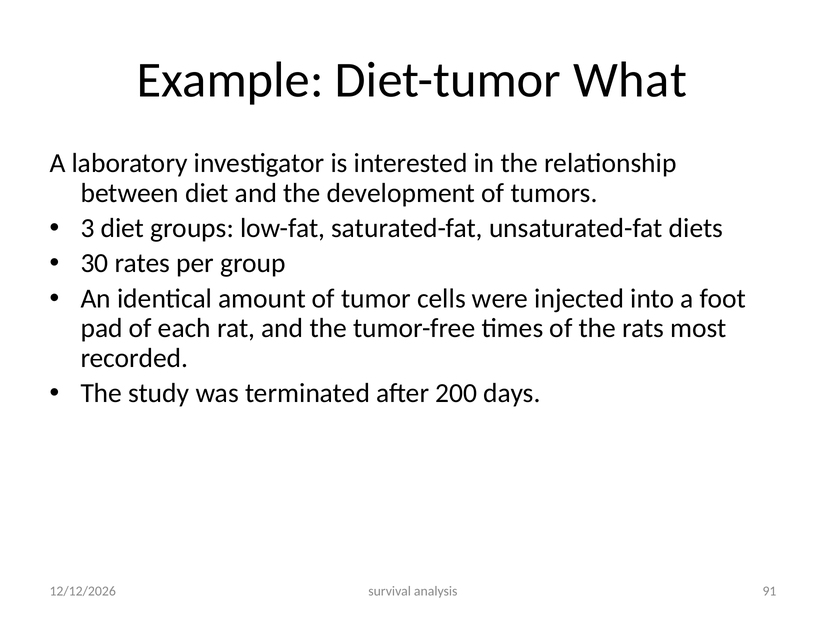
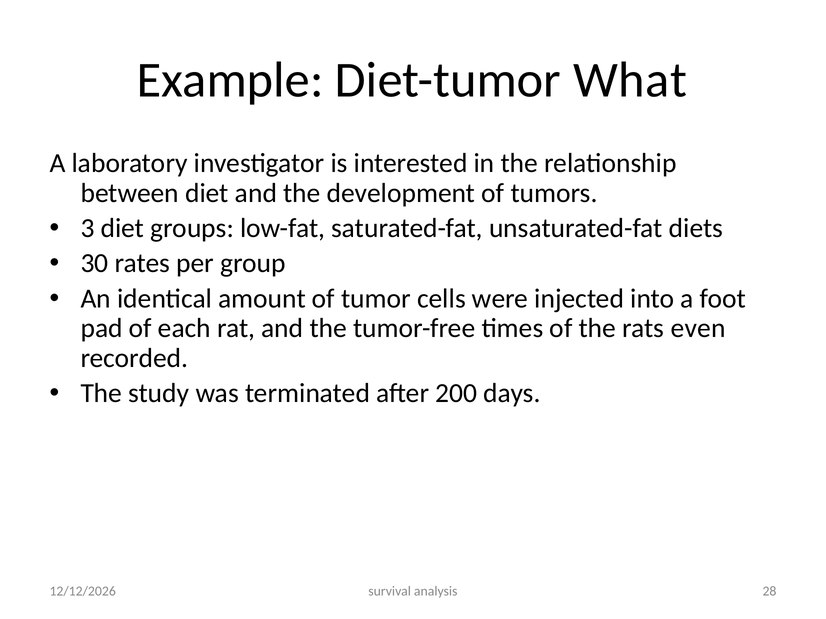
most: most -> even
91: 91 -> 28
